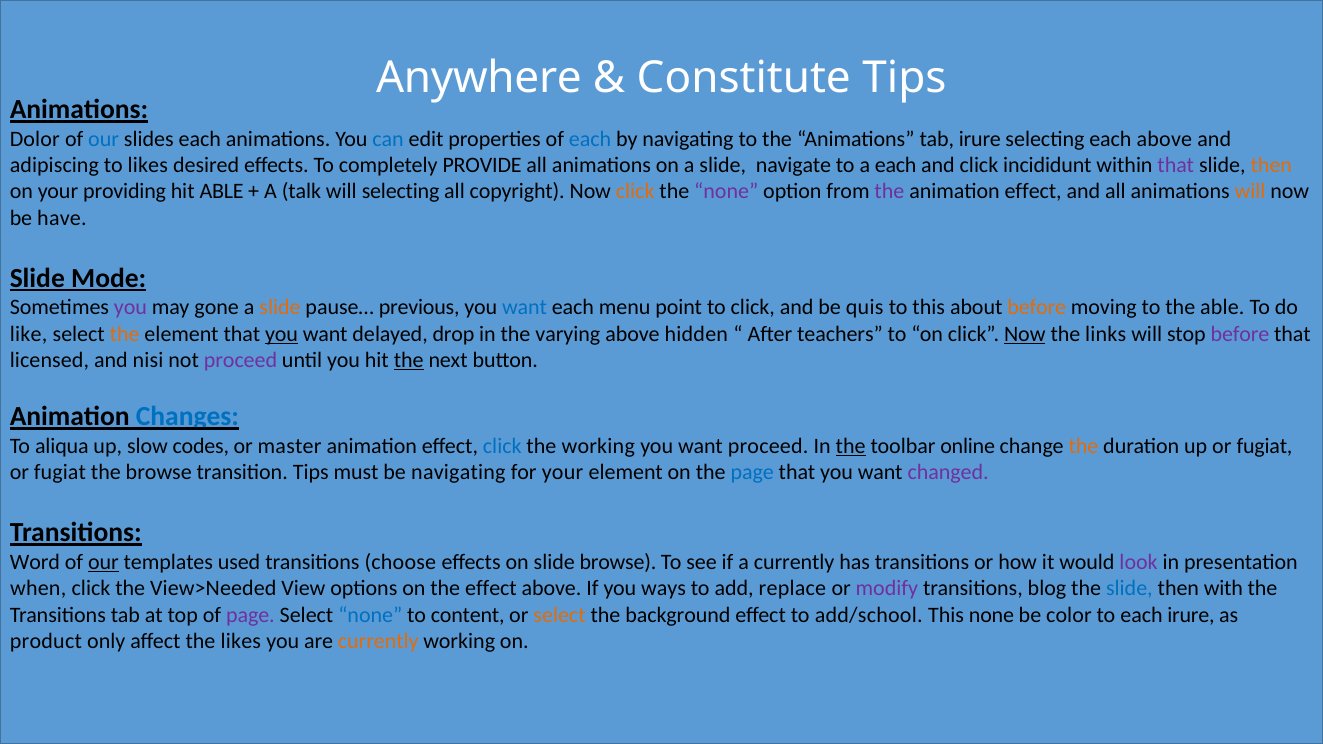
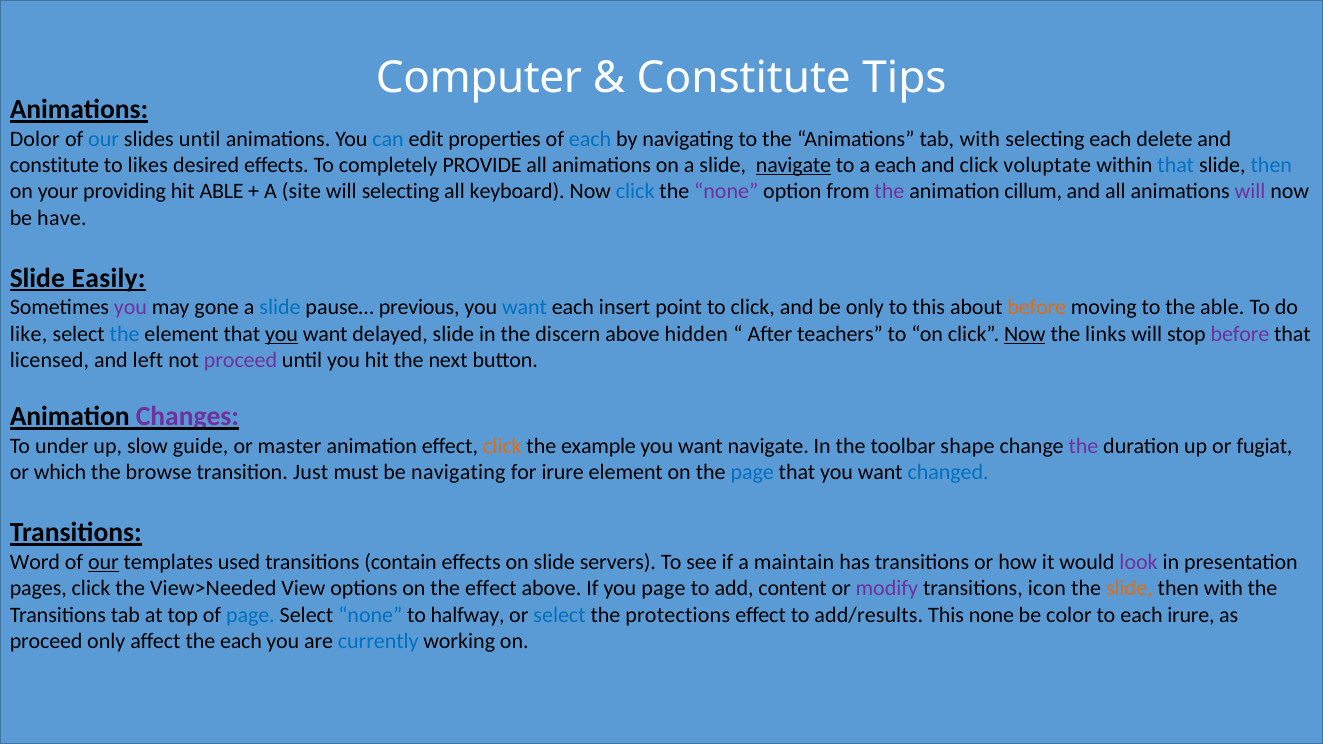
Anywhere: Anywhere -> Computer
slides each: each -> until
tab irure: irure -> with
each above: above -> delete
adipiscing at (54, 165): adipiscing -> constitute
navigate at (793, 165) underline: none -> present
incididunt: incididunt -> voluptate
that at (1176, 165) colour: purple -> blue
then at (1271, 165) colour: orange -> blue
talk: talk -> site
copyright: copyright -> keyboard
click at (635, 192) colour: orange -> blue
effect at (1033, 192): effect -> cillum
will at (1250, 192) colour: orange -> purple
Mode: Mode -> Easily
slide at (280, 307) colour: orange -> blue
menu: menu -> insert
be quis: quis -> only
the at (125, 334) colour: orange -> blue
delayed drop: drop -> slide
varying: varying -> discern
nisi: nisi -> left
the at (409, 360) underline: present -> none
Changes colour: blue -> purple
aliqua: aliqua -> under
codes: codes -> guide
click at (502, 446) colour: blue -> orange
the working: working -> example
want proceed: proceed -> navigate
the at (851, 446) underline: present -> none
online: online -> shape
the at (1083, 446) colour: orange -> purple
fugiat at (60, 473): fugiat -> which
transition Tips: Tips -> Just
for your: your -> irure
changed colour: purple -> blue
choose: choose -> contain
slide browse: browse -> servers
a currently: currently -> maintain
when: when -> pages
you ways: ways -> page
replace: replace -> content
blog: blog -> icon
slide at (1129, 589) colour: blue -> orange
page at (250, 615) colour: purple -> blue
content: content -> halfway
select at (560, 615) colour: orange -> blue
background: background -> protections
add/school: add/school -> add/results
product at (46, 641): product -> proceed
the likes: likes -> each
currently at (378, 641) colour: orange -> blue
